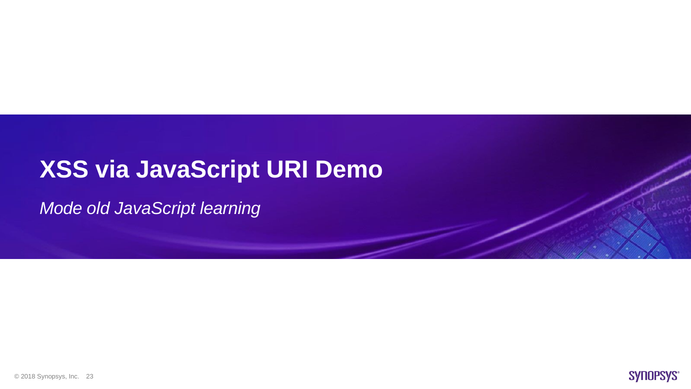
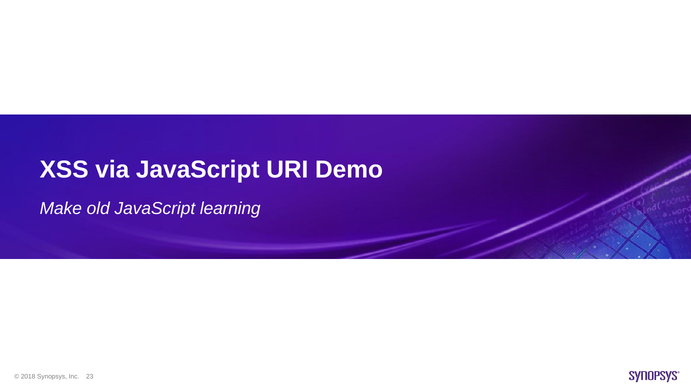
Mode: Mode -> Make
